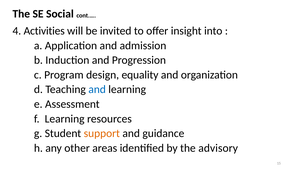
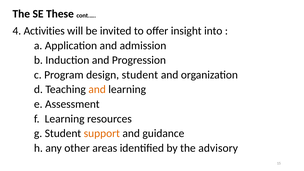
Social: Social -> These
design equality: equality -> student
and at (97, 89) colour: blue -> orange
